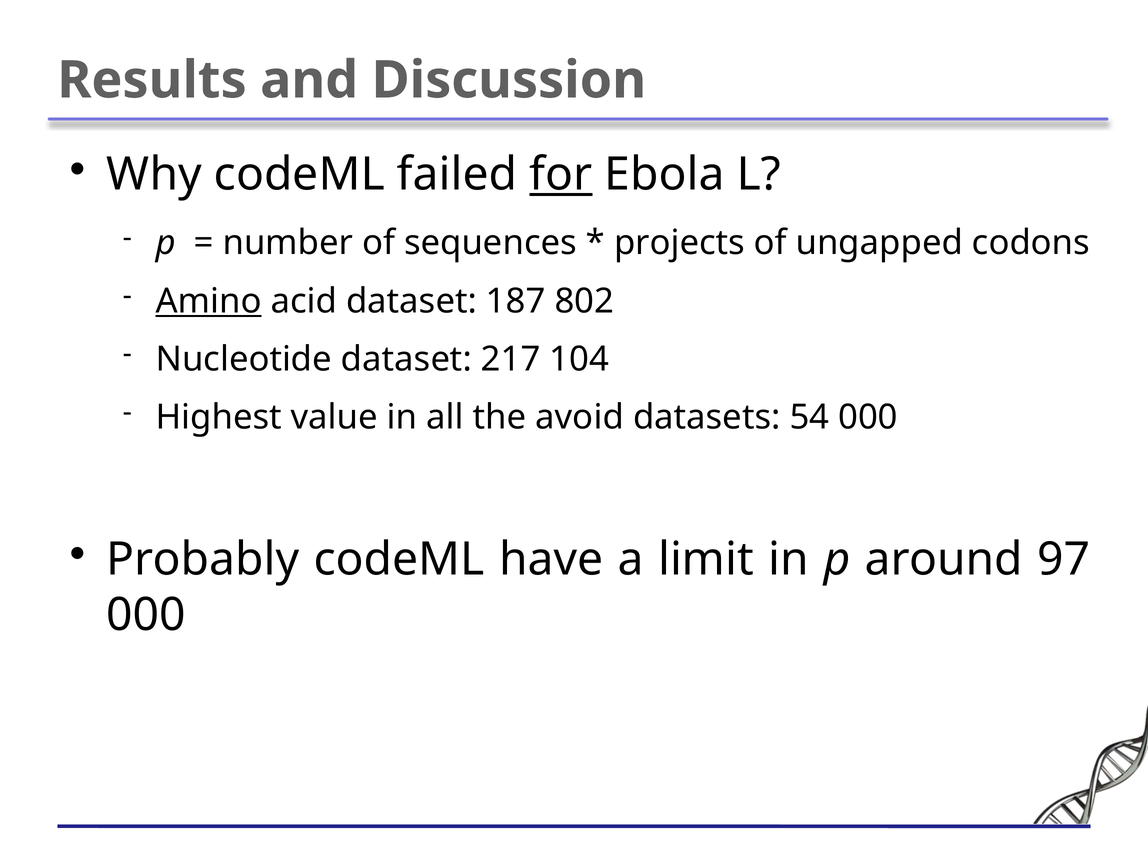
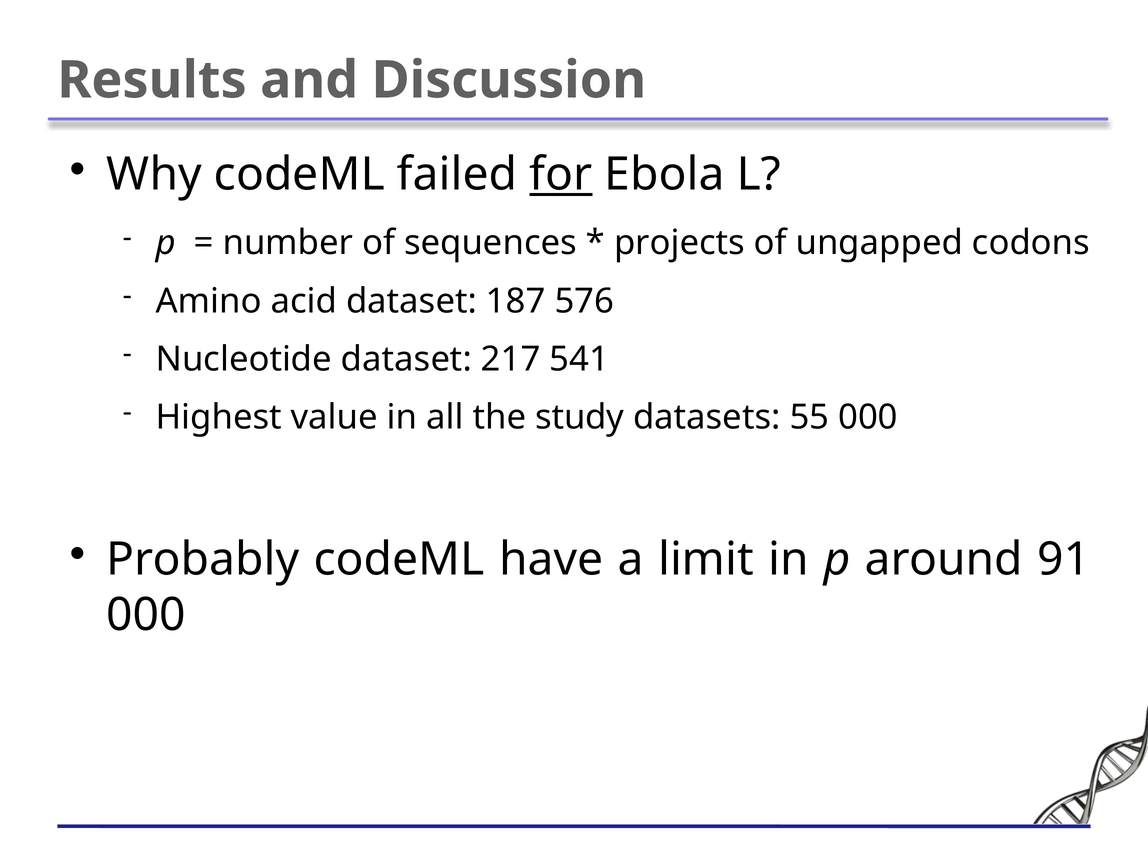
Amino underline: present -> none
802: 802 -> 576
104: 104 -> 541
avoid: avoid -> study
54: 54 -> 55
97: 97 -> 91
